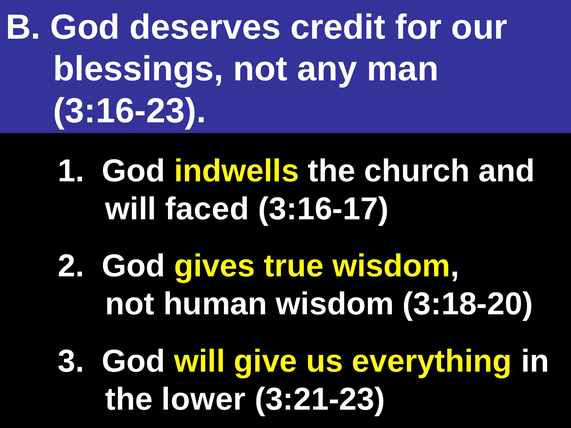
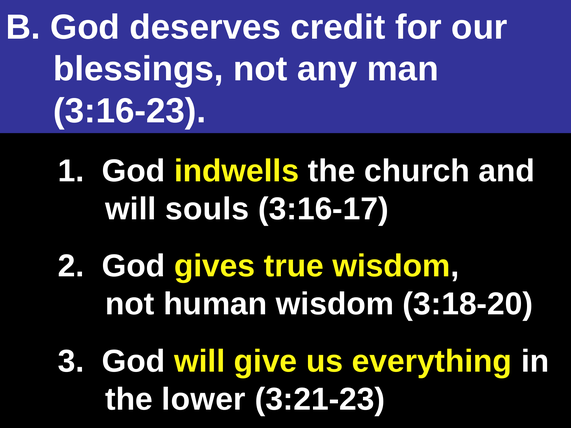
faced: faced -> souls
